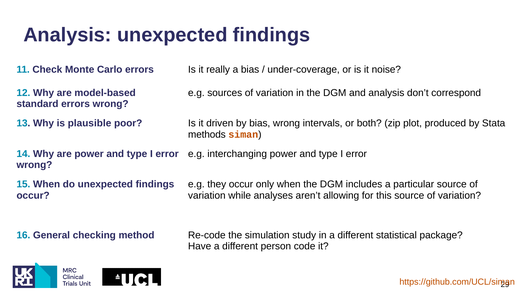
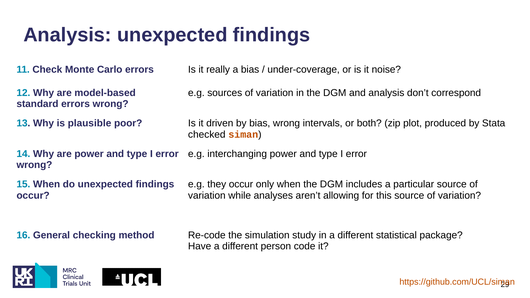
methods: methods -> checked
